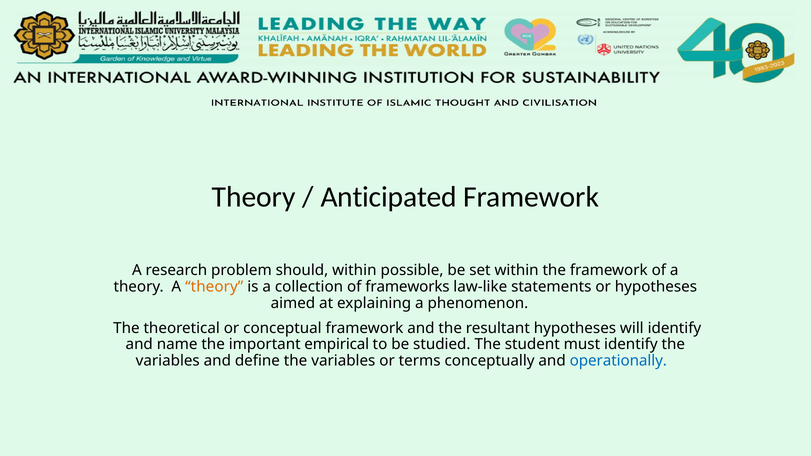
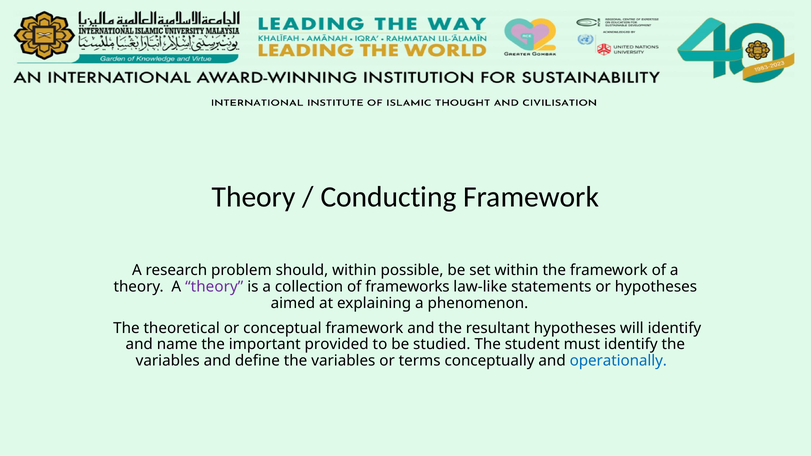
Anticipated: Anticipated -> Conducting
theory at (214, 287) colour: orange -> purple
empirical: empirical -> provided
